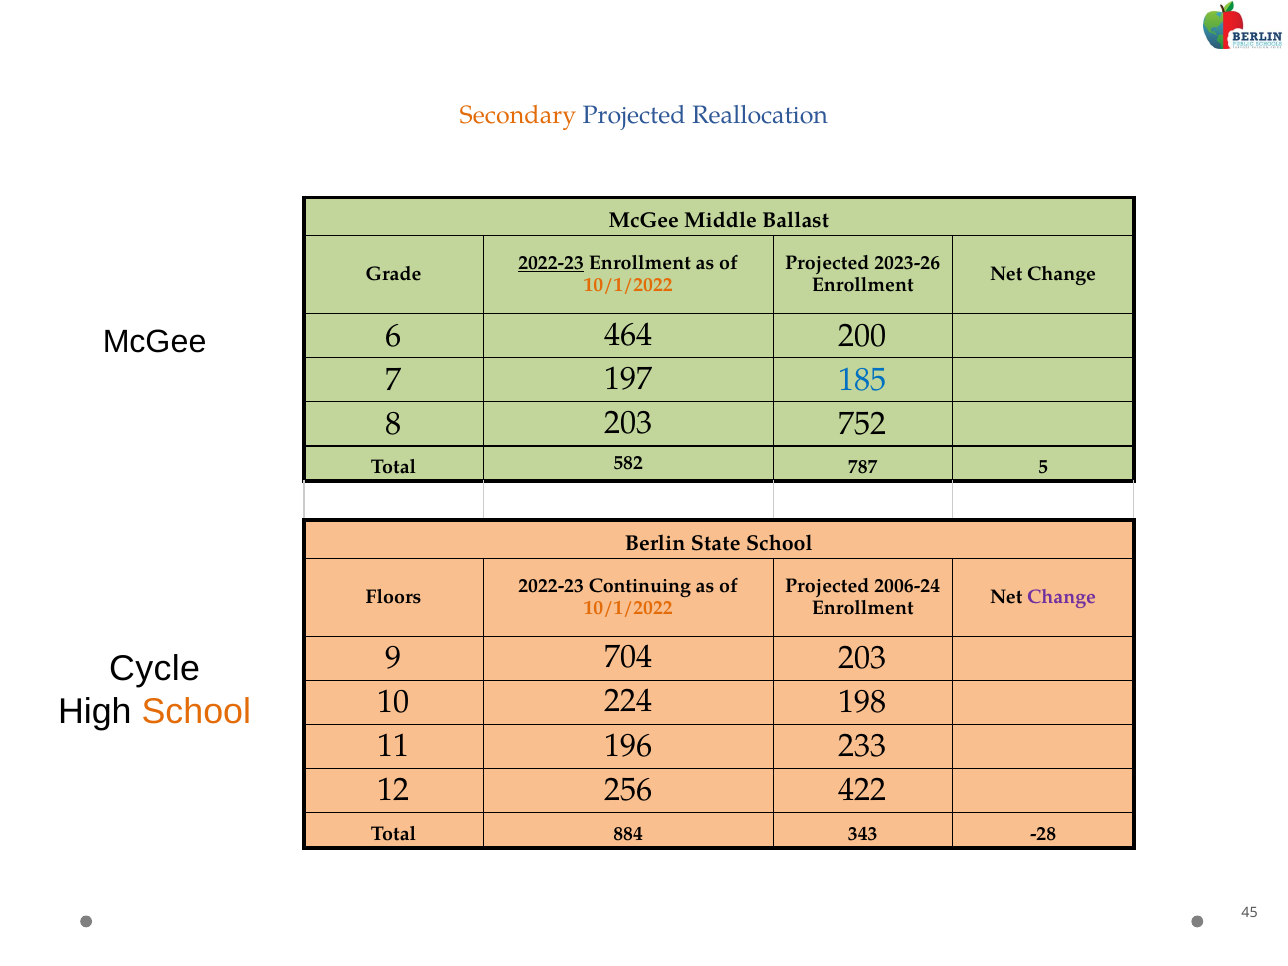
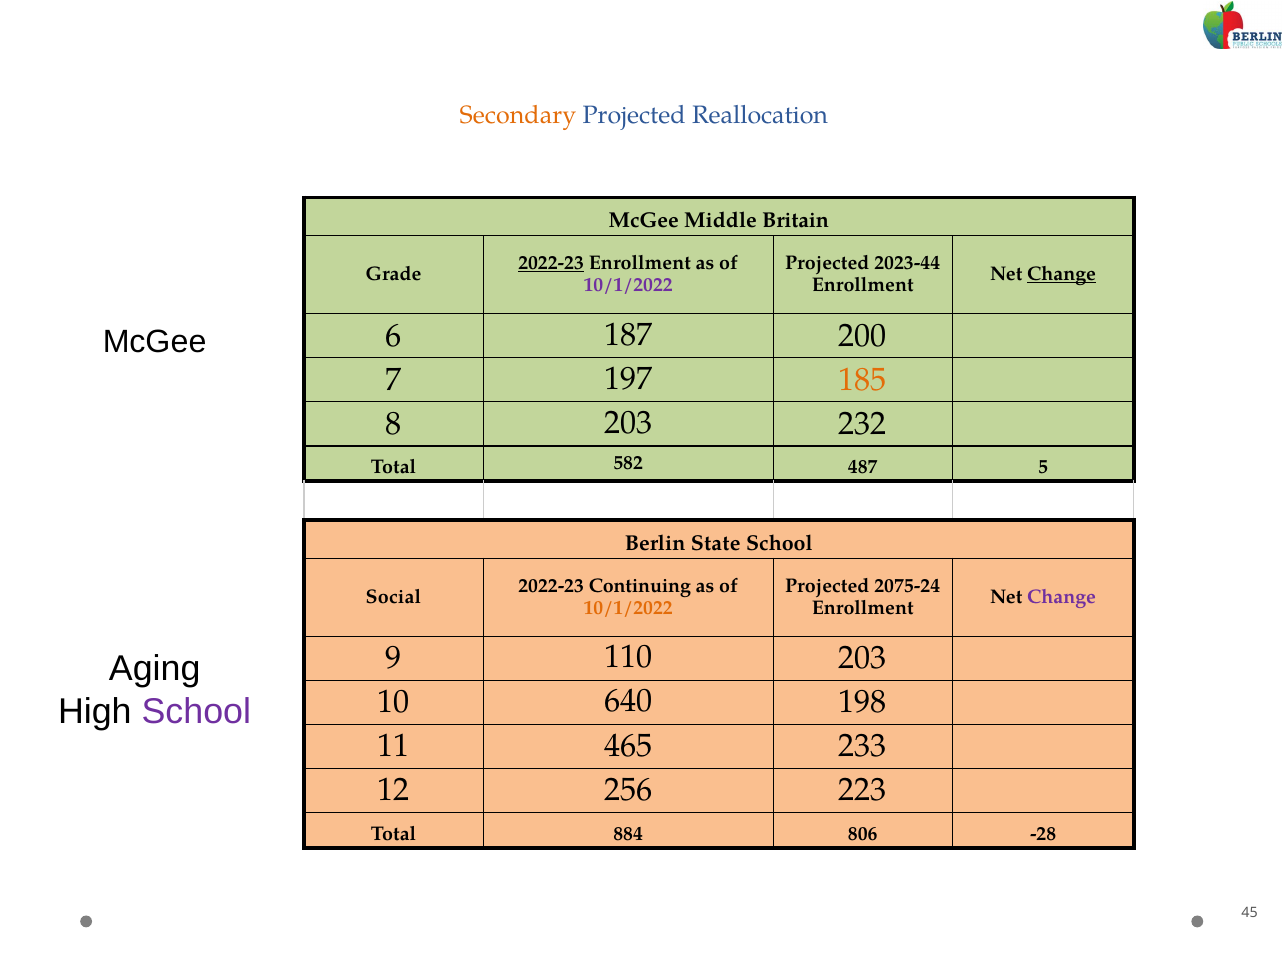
Ballast: Ballast -> Britain
2023-26: 2023-26 -> 2023-44
Change at (1062, 274) underline: none -> present
10/1/2022 at (628, 285) colour: orange -> purple
464: 464 -> 187
185 colour: blue -> orange
752: 752 -> 232
787: 787 -> 487
2006-24: 2006-24 -> 2075-24
Floors: Floors -> Social
704: 704 -> 110
Cycle: Cycle -> Aging
224: 224 -> 640
School at (196, 712) colour: orange -> purple
196: 196 -> 465
422: 422 -> 223
343: 343 -> 806
